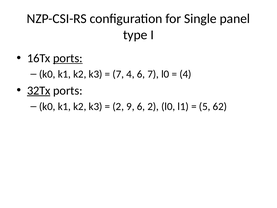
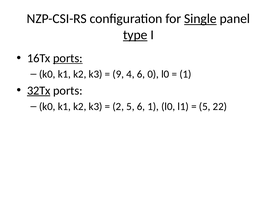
Single underline: none -> present
type underline: none -> present
7 at (118, 74): 7 -> 9
6 7: 7 -> 0
4 at (185, 74): 4 -> 1
2 9: 9 -> 5
6 2: 2 -> 1
62: 62 -> 22
